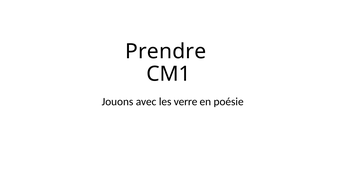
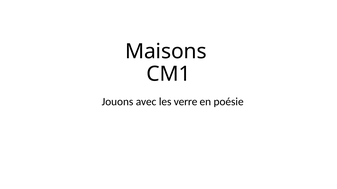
Prendre: Prendre -> Maisons
